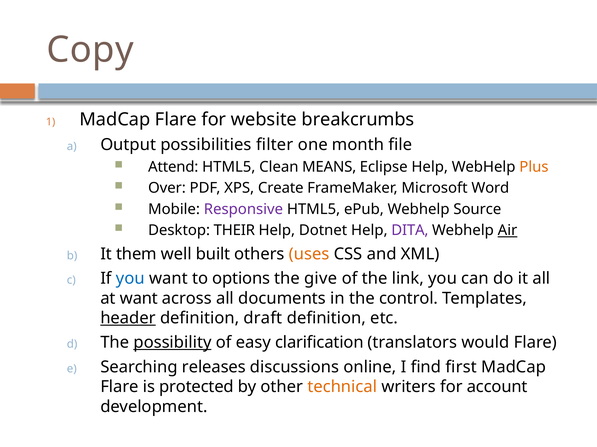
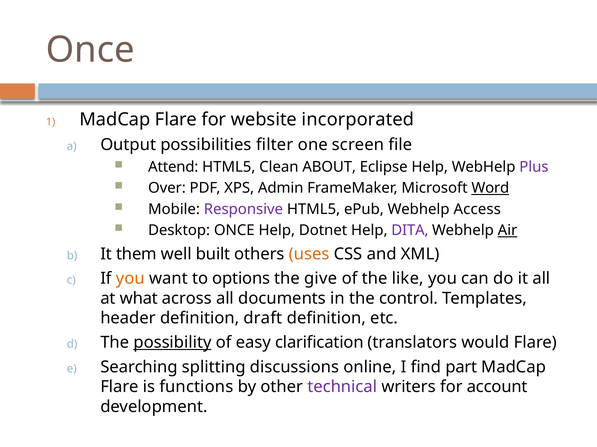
Copy at (90, 50): Copy -> Once
breakcrumbs: breakcrumbs -> incorporated
month: month -> screen
MEANS: MEANS -> ABOUT
Plus colour: orange -> purple
Create: Create -> Admin
Word underline: none -> present
Source: Source -> Access
Desktop THEIR: THEIR -> ONCE
you at (130, 279) colour: blue -> orange
link: link -> like
at want: want -> what
header underline: present -> none
releases: releases -> splitting
first: first -> part
protected: protected -> functions
technical colour: orange -> purple
